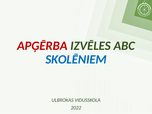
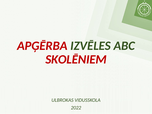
SKOLĒNIEM colour: blue -> red
